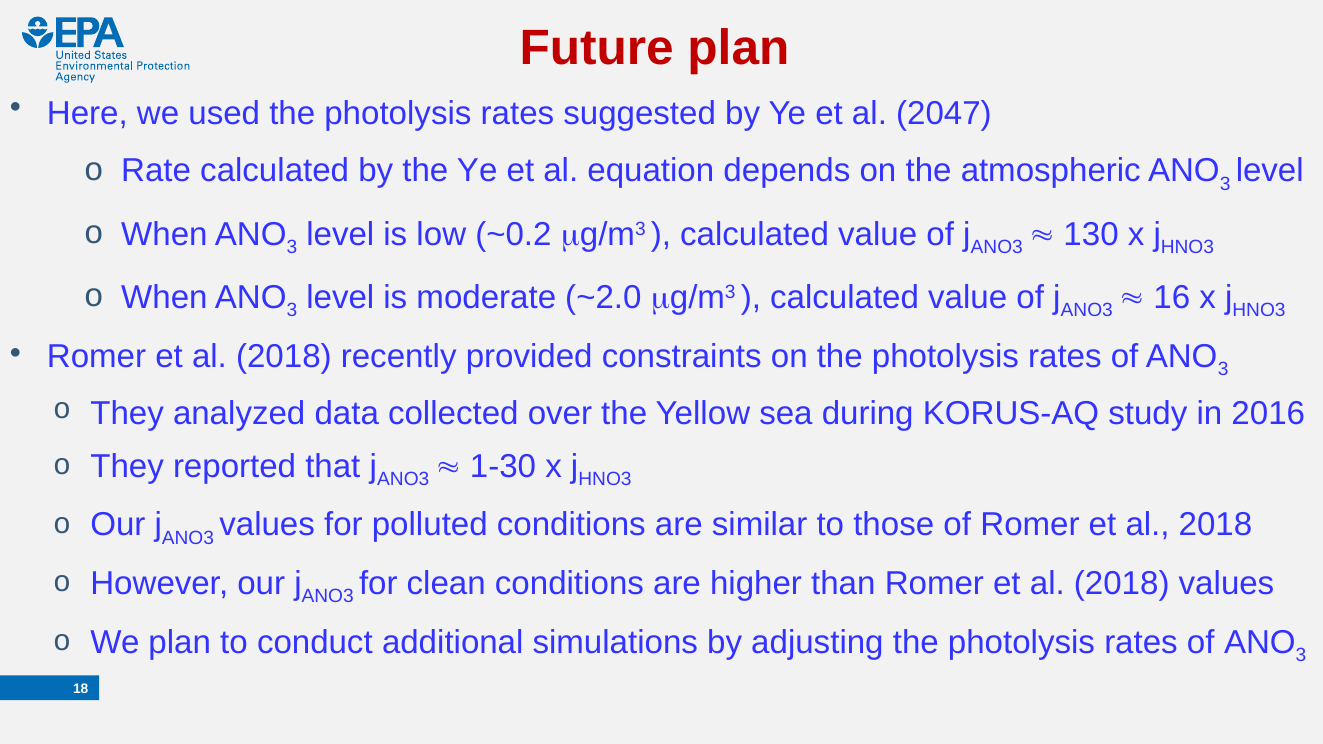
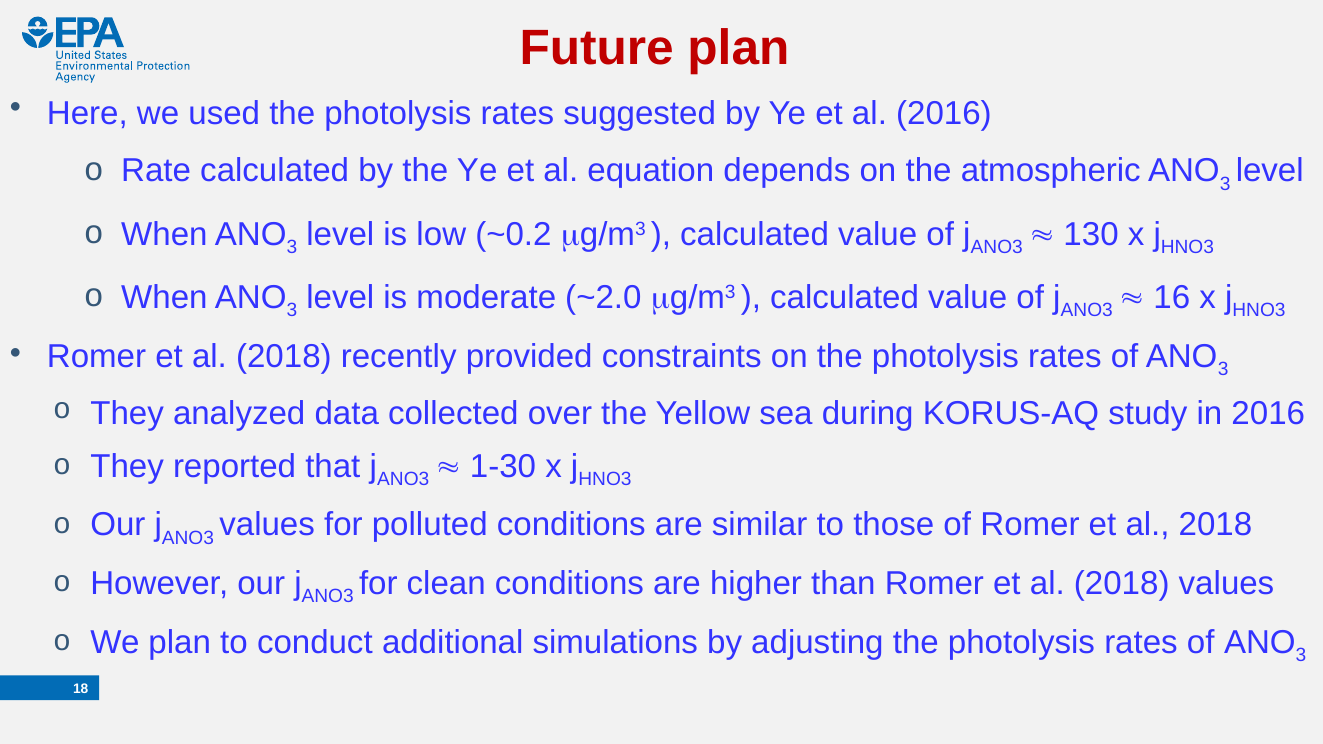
al 2047: 2047 -> 2016
